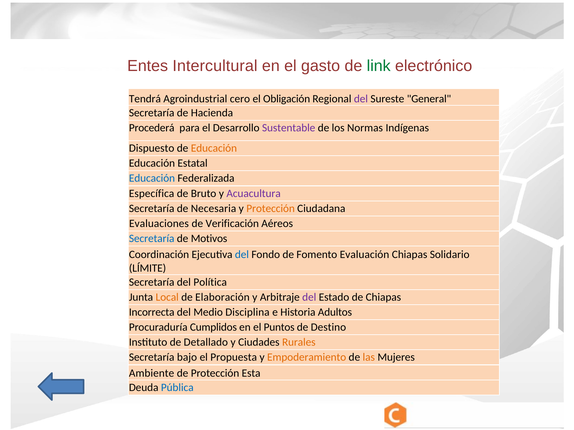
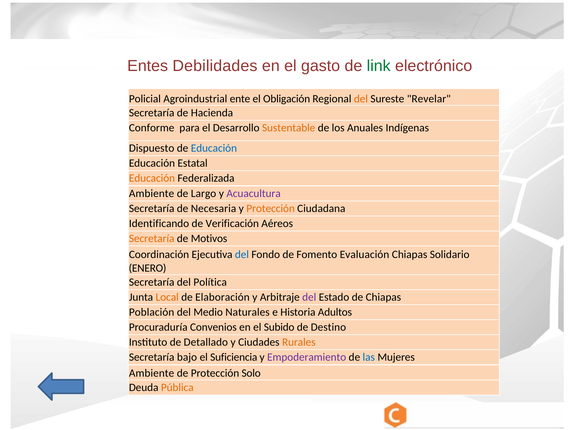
Intercultural: Intercultural -> Debilidades
Tendrá: Tendrá -> Policial
cero: cero -> ente
del at (361, 99) colour: purple -> orange
General: General -> Revelar
Procederá: Procederá -> Conforme
Sustentable colour: purple -> orange
Normas: Normas -> Anuales
Educación at (214, 148) colour: orange -> blue
Educación at (152, 179) colour: blue -> orange
Específica at (152, 194): Específica -> Ambiente
Bruto: Bruto -> Largo
Evaluaciones: Evaluaciones -> Identificando
Secretaría at (152, 239) colour: blue -> orange
LÍMITE: LÍMITE -> ENERO
Incorrecta: Incorrecta -> Población
Disciplina: Disciplina -> Naturales
Cumplidos: Cumplidos -> Convenios
Puntos: Puntos -> Subido
Propuesta: Propuesta -> Suficiencia
Empoderamiento colour: orange -> purple
las colour: orange -> blue
Esta: Esta -> Solo
Pública colour: blue -> orange
